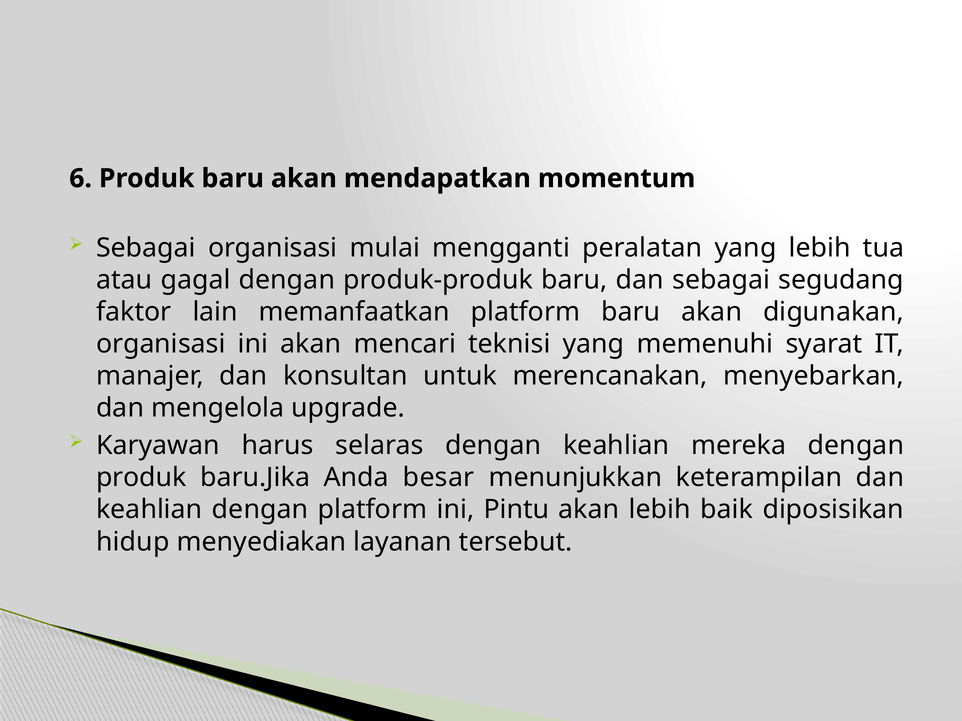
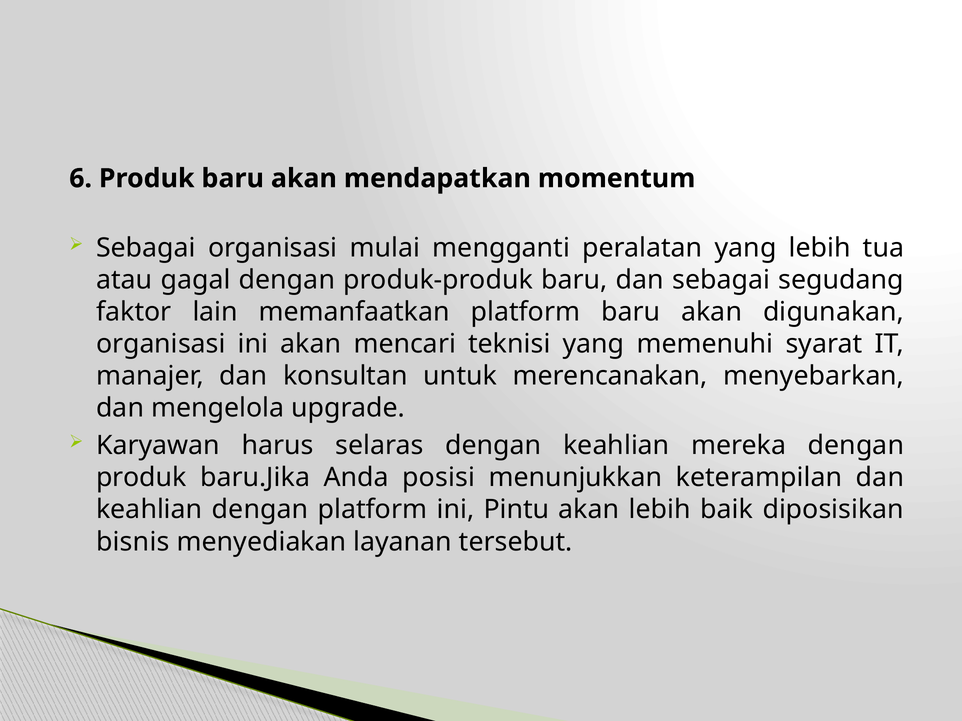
besar: besar -> posisi
hidup: hidup -> bisnis
